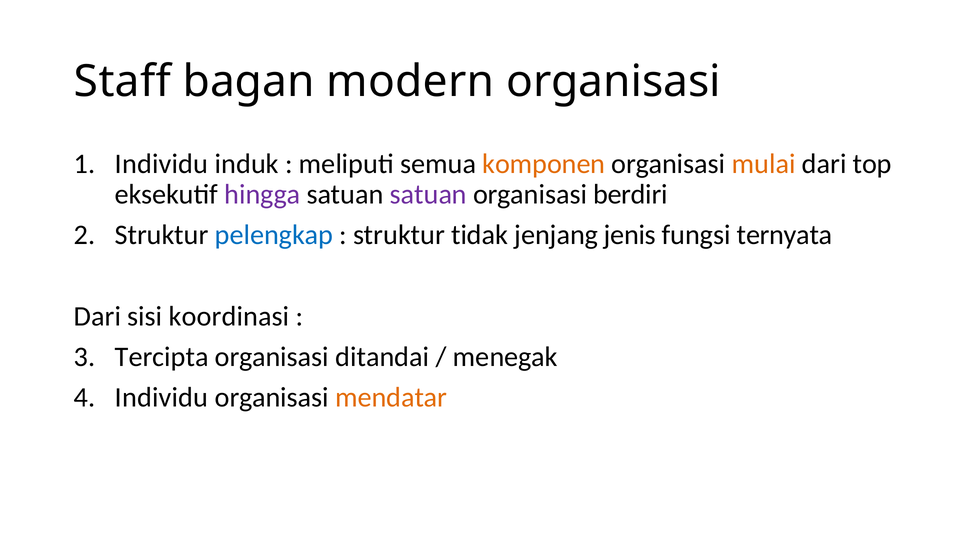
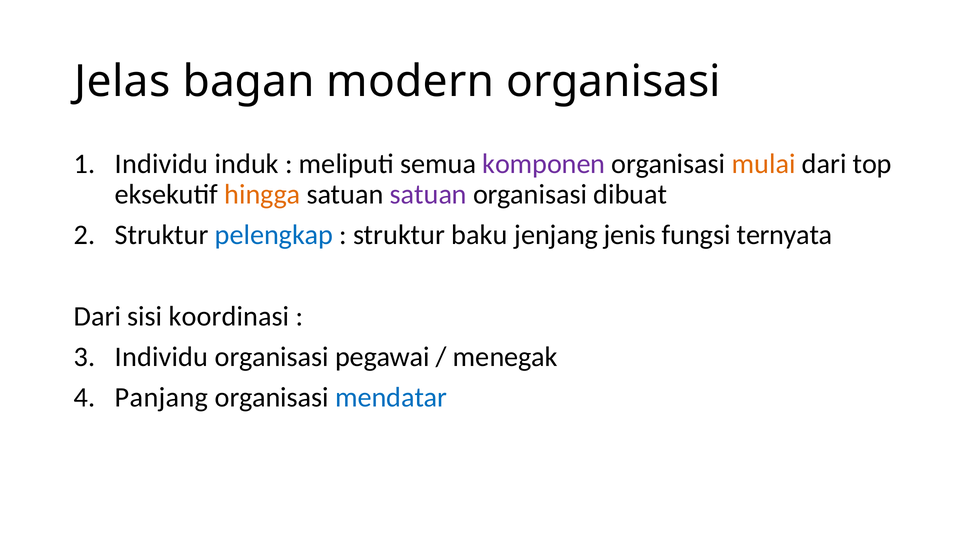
Staff: Staff -> Jelas
komponen colour: orange -> purple
hingga colour: purple -> orange
berdiri: berdiri -> dibuat
tidak: tidak -> baku
Tercipta at (162, 357): Tercipta -> Individu
ditandai: ditandai -> pegawai
Individu at (162, 398): Individu -> Panjang
mendatar colour: orange -> blue
